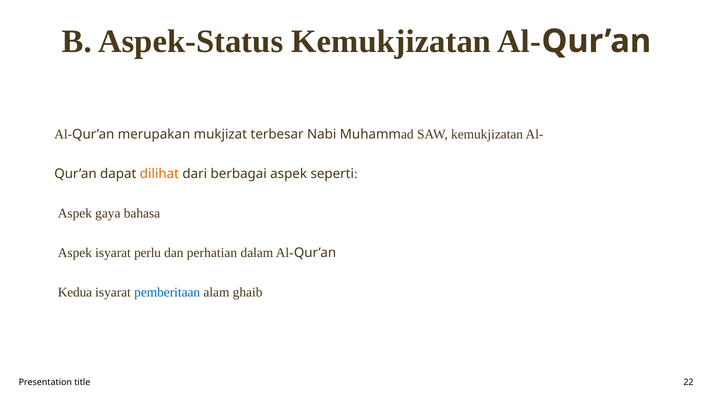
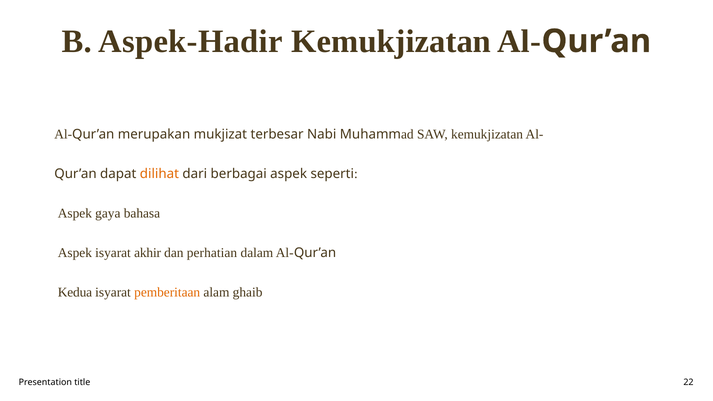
Aspek-Status: Aspek-Status -> Aspek-Hadir
perlu: perlu -> akhir
pemberitaan colour: blue -> orange
